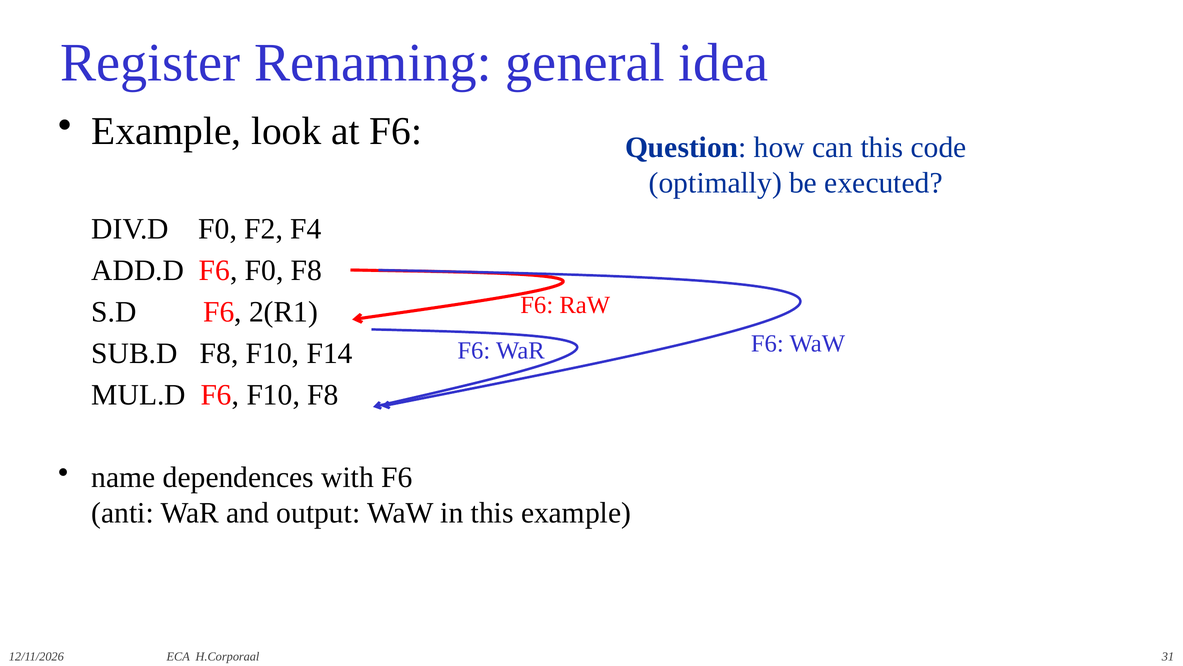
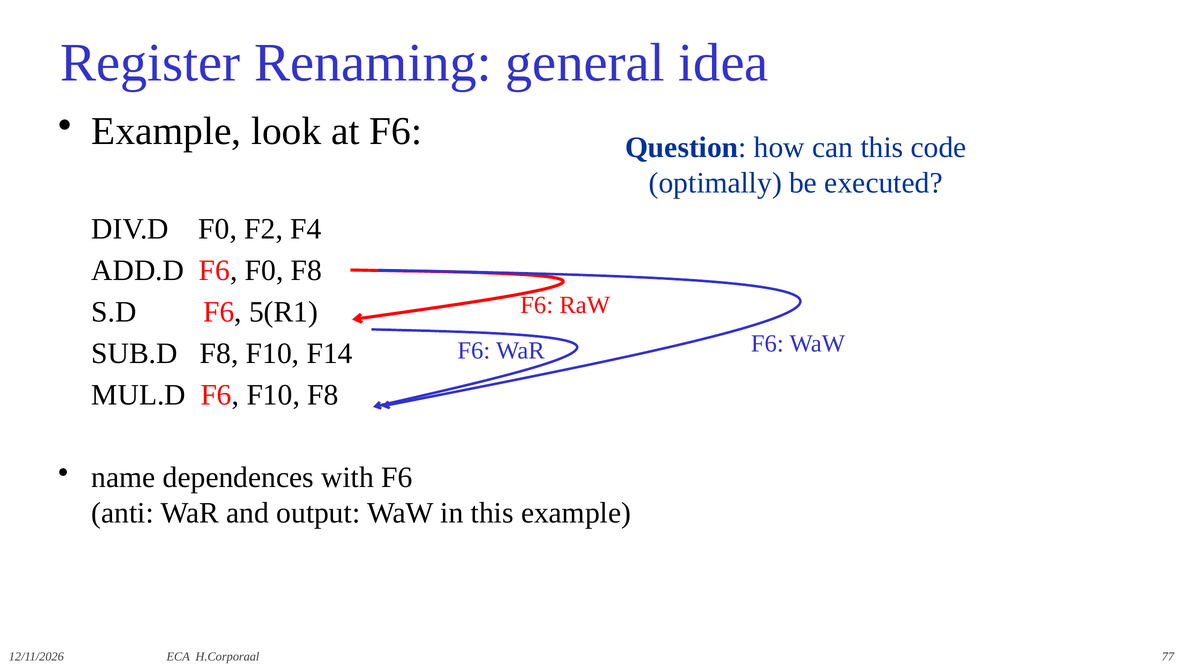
2(R1: 2(R1 -> 5(R1
31: 31 -> 77
